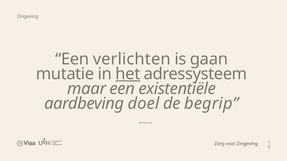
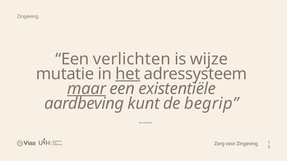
gaan: gaan -> wijze
maar underline: none -> present
doel: doel -> kunt
